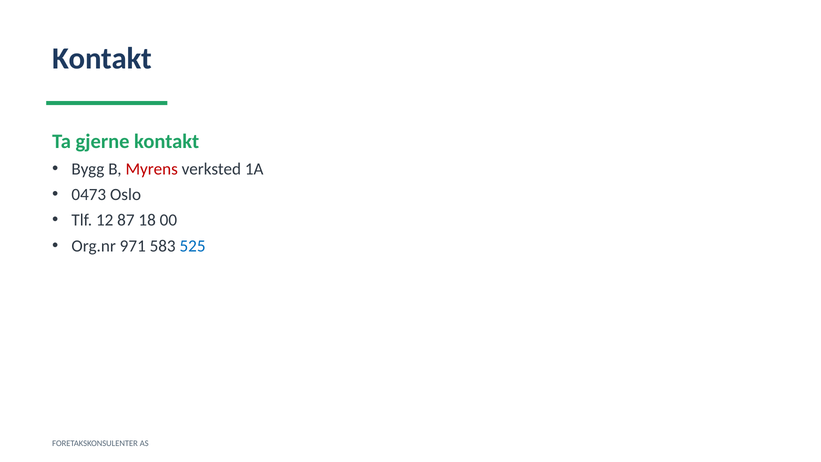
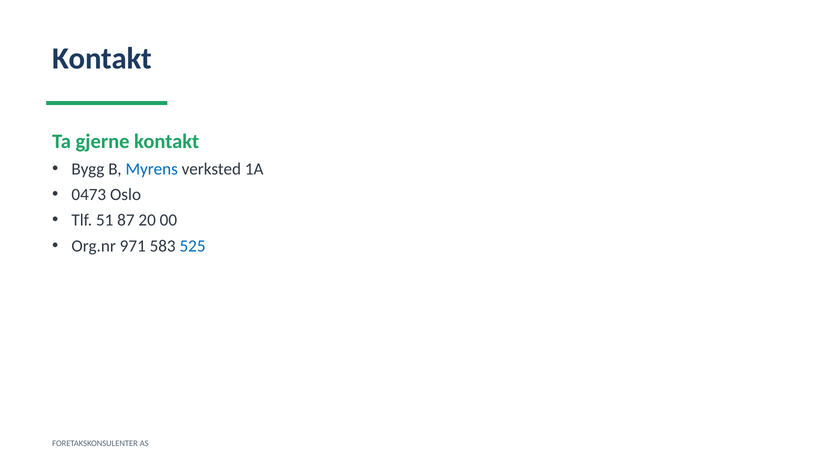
Myrens colour: red -> blue
12: 12 -> 51
18: 18 -> 20
